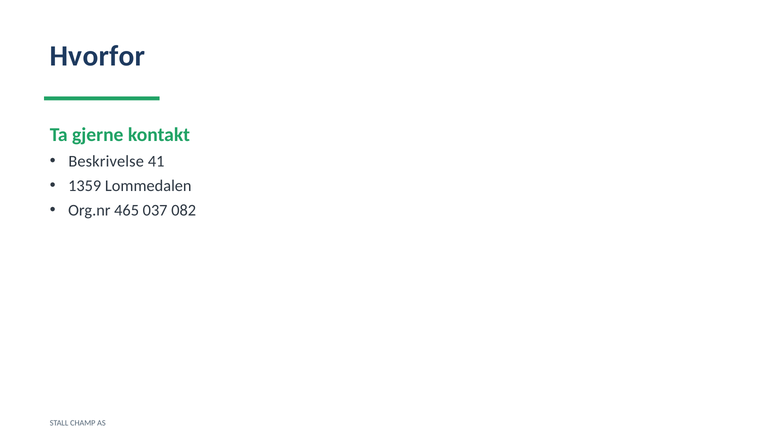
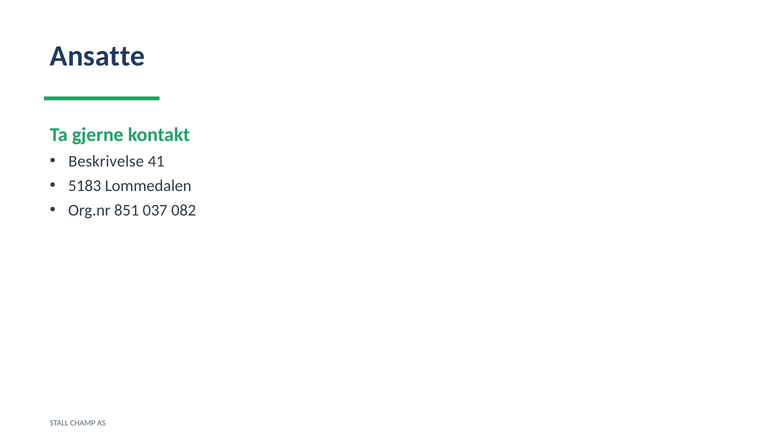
Hvorfor: Hvorfor -> Ansatte
1359: 1359 -> 5183
465: 465 -> 851
